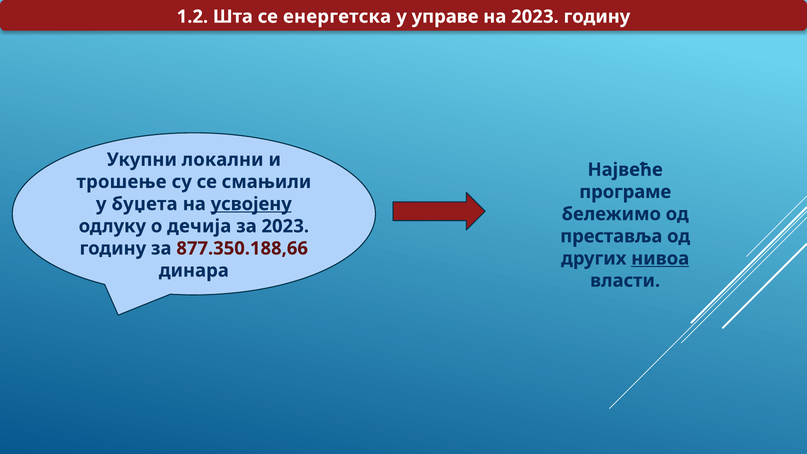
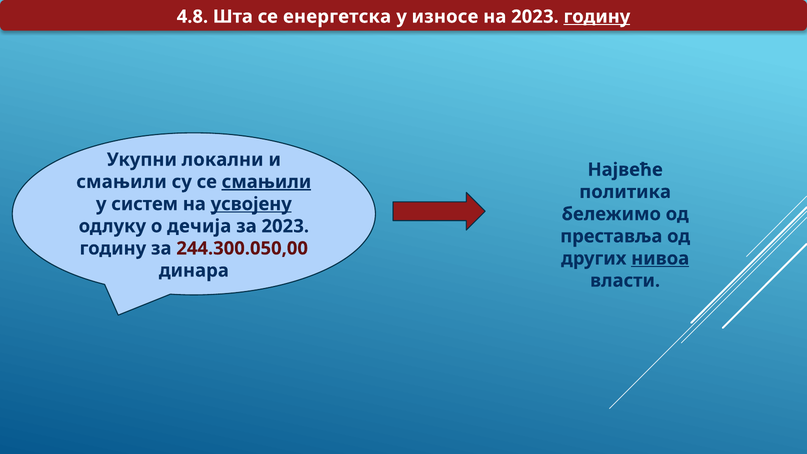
1.2: 1.2 -> 4.8
управе: управе -> износе
годину at (597, 17) underline: none -> present
трошење at (122, 182): трошење -> смањили
смањили at (266, 182) underline: none -> present
програме: програме -> политика
буџета: буџета -> систем
877.350.188,66: 877.350.188,66 -> 244.300.050,00
